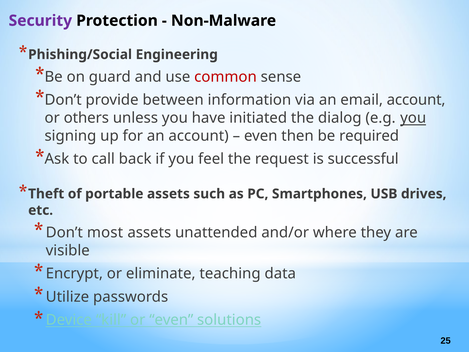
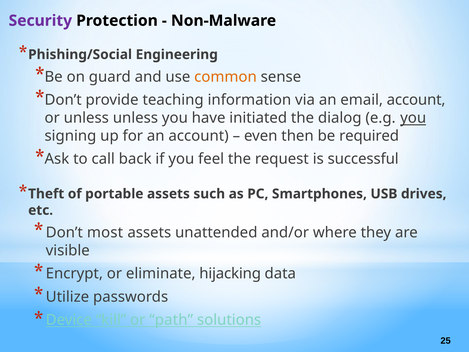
common colour: red -> orange
between: between -> teaching
or others: others -> unless
teaching: teaching -> hijacking
or even: even -> path
